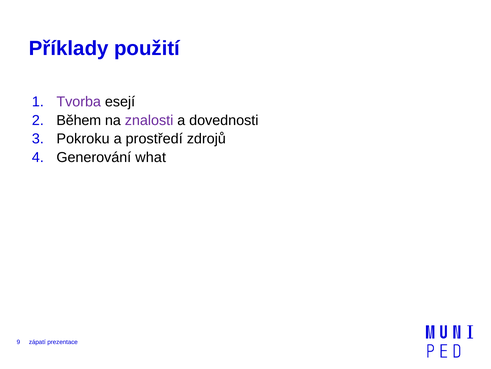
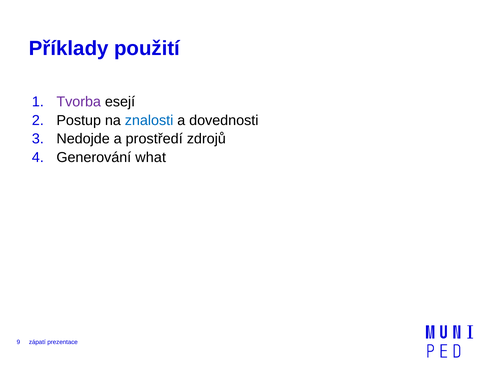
Během: Během -> Postup
znalosti colour: purple -> blue
Pokroku: Pokroku -> Nedojde
